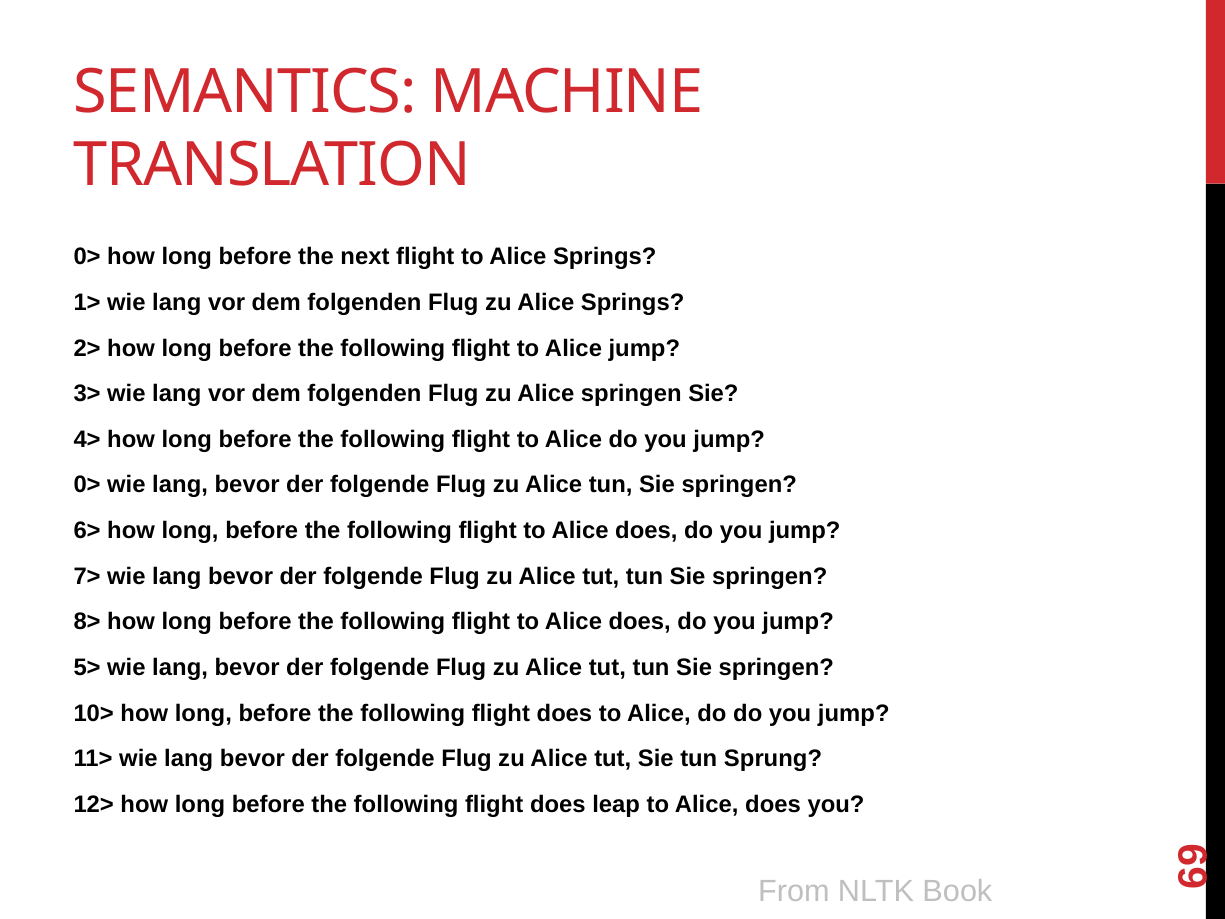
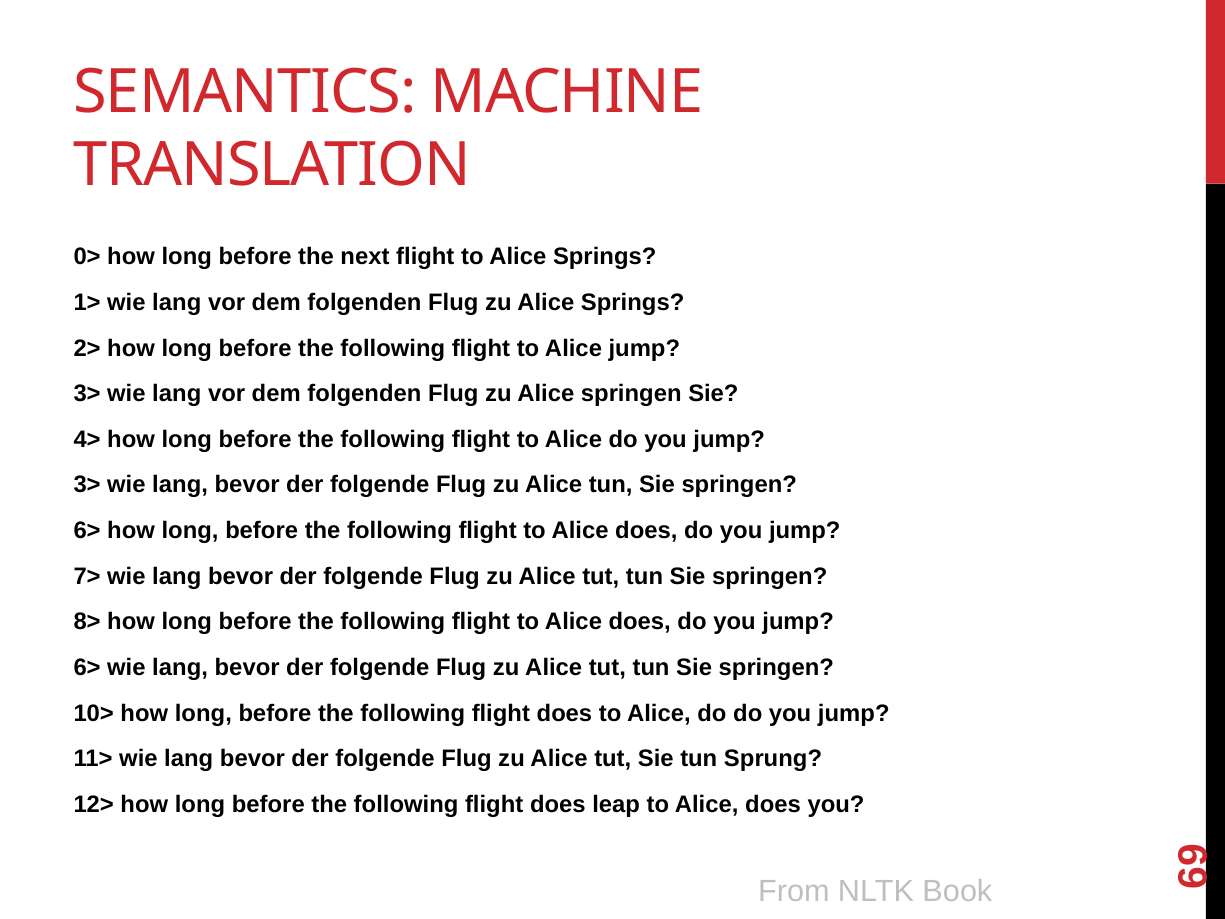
0> at (87, 485): 0> -> 3>
5> at (87, 667): 5> -> 6>
